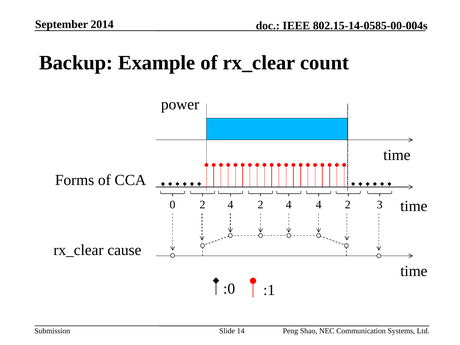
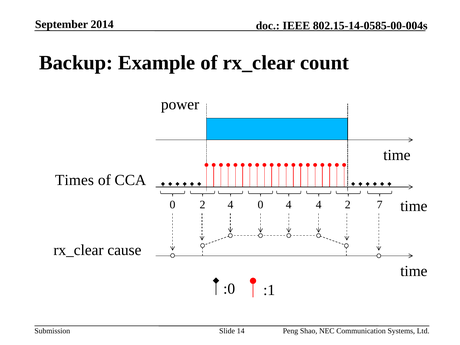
Forms: Forms -> Times
2 4 2: 2 -> 0
3: 3 -> 7
